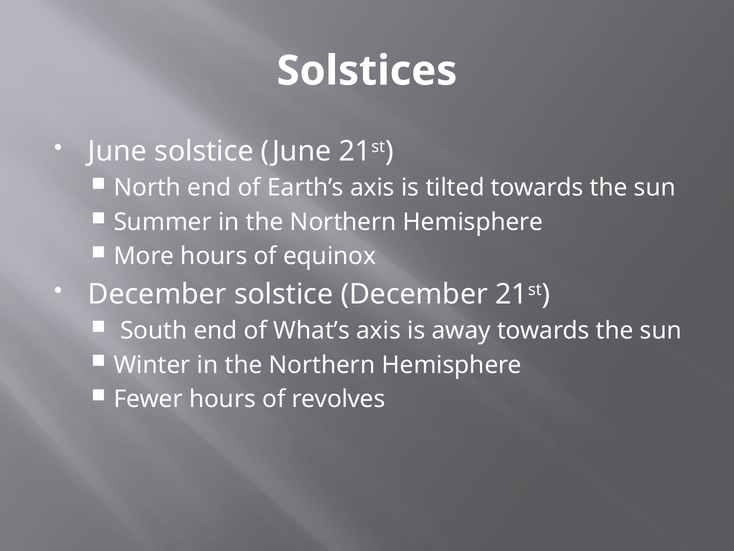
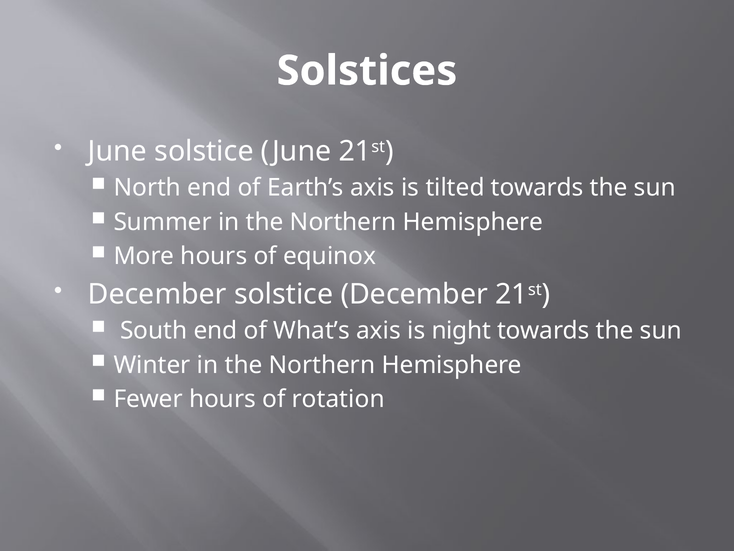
away: away -> night
revolves: revolves -> rotation
